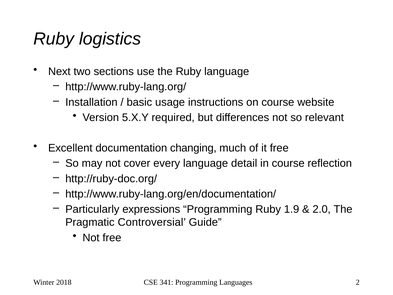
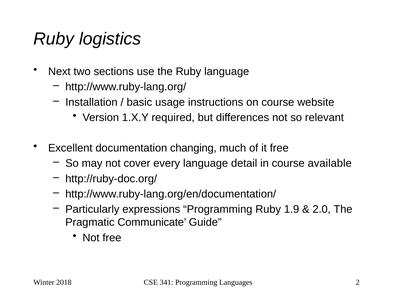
5.X.Y: 5.X.Y -> 1.X.Y
reflection: reflection -> available
Controversial: Controversial -> Communicate
